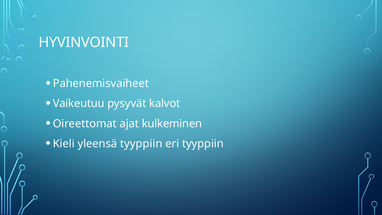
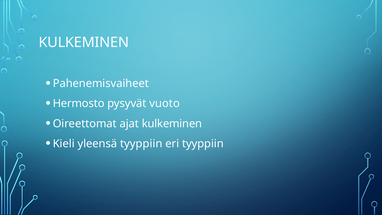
HYVINVOINTI at (84, 42): HYVINVOINTI -> KULKEMINEN
Vaikeutuu: Vaikeutuu -> Hermosto
kalvot: kalvot -> vuoto
